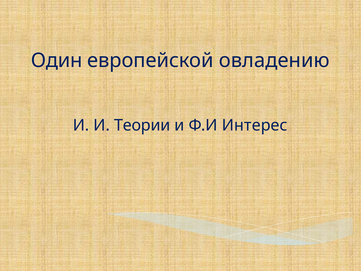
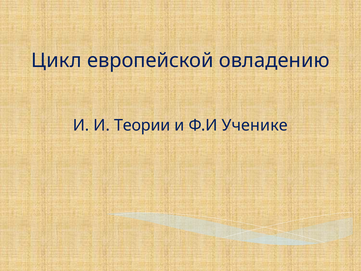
Один: Один -> Цикл
Интерес: Интерес -> Ученике
